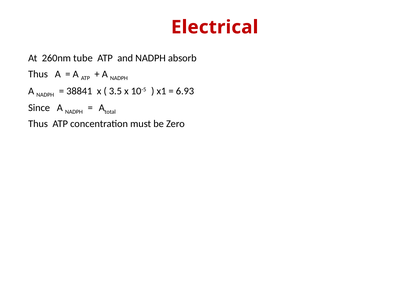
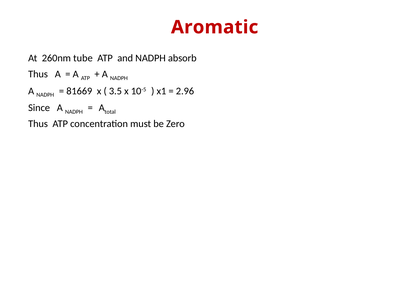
Electrical: Electrical -> Aromatic
38841: 38841 -> 81669
6.93: 6.93 -> 2.96
